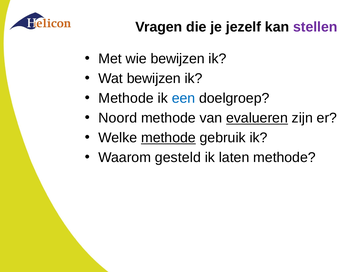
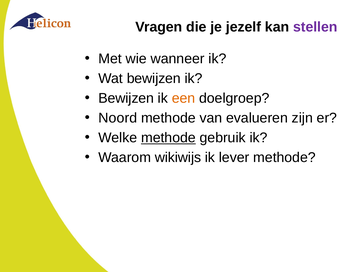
wie bewijzen: bewijzen -> wanneer
Methode at (126, 98): Methode -> Bewijzen
een colour: blue -> orange
evalueren underline: present -> none
gesteld: gesteld -> wikiwijs
laten: laten -> lever
